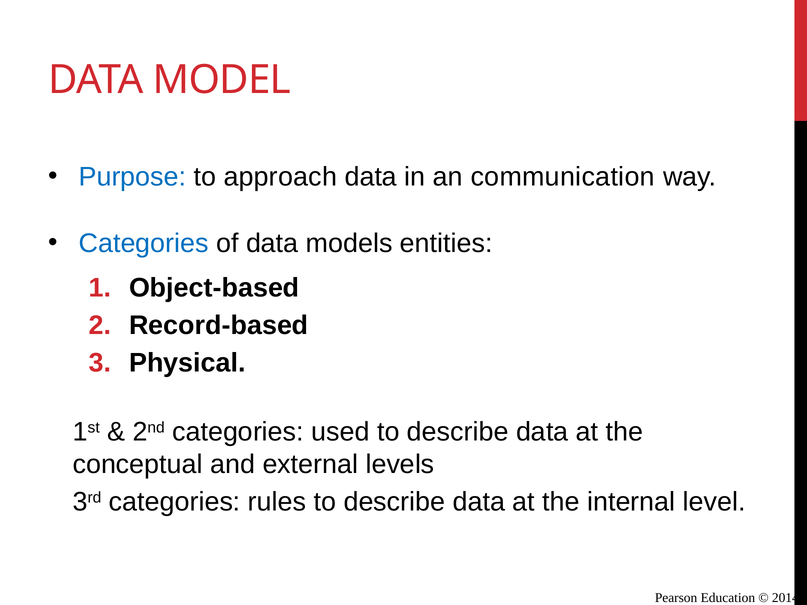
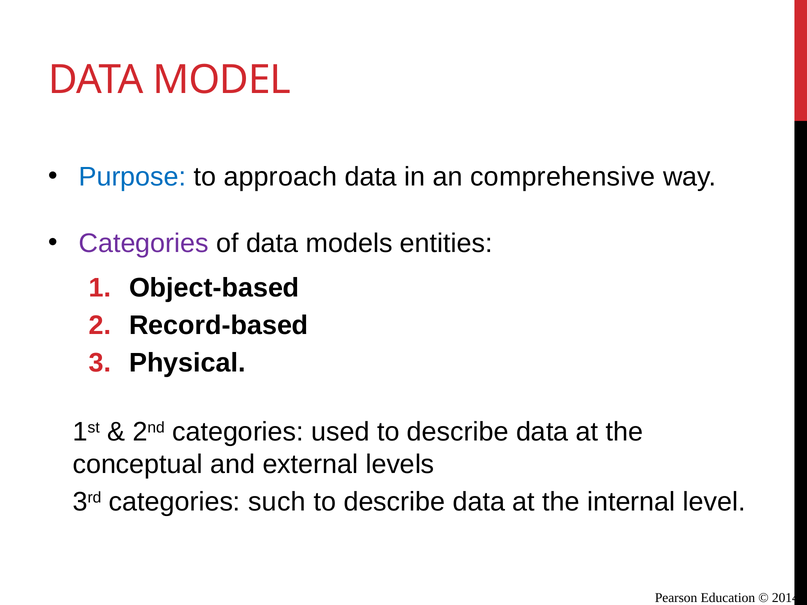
communication: communication -> comprehensive
Categories at (144, 244) colour: blue -> purple
rules: rules -> such
